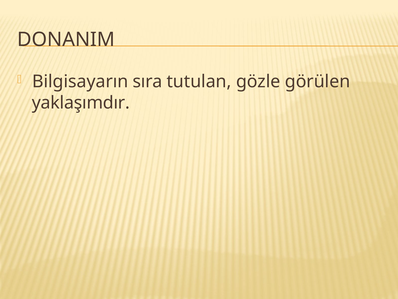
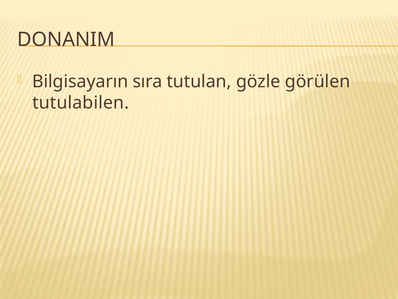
yaklaşımdır: yaklaşımdır -> tutulabilen
